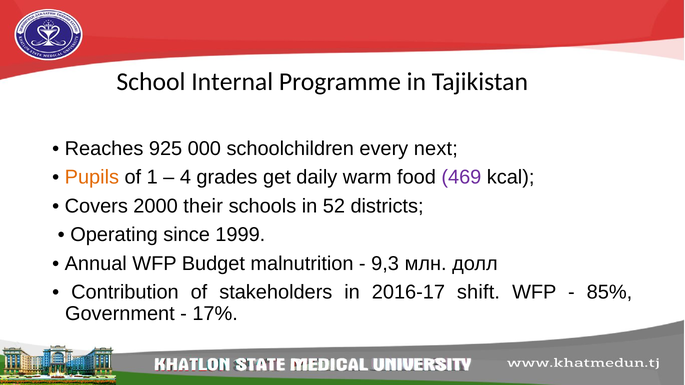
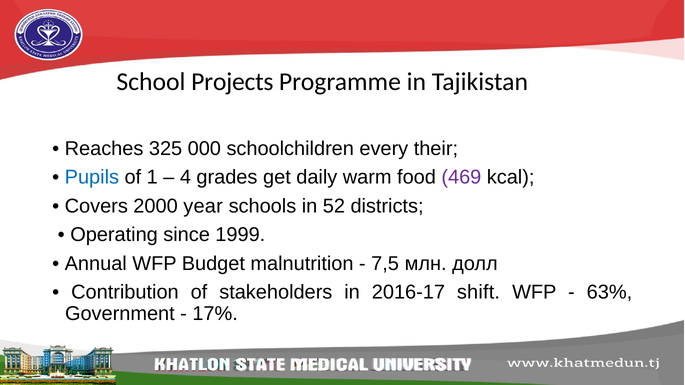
Internal: Internal -> Projects
925: 925 -> 325
next: next -> their
Pupils colour: orange -> blue
their: their -> year
9,3: 9,3 -> 7,5
85%: 85% -> 63%
